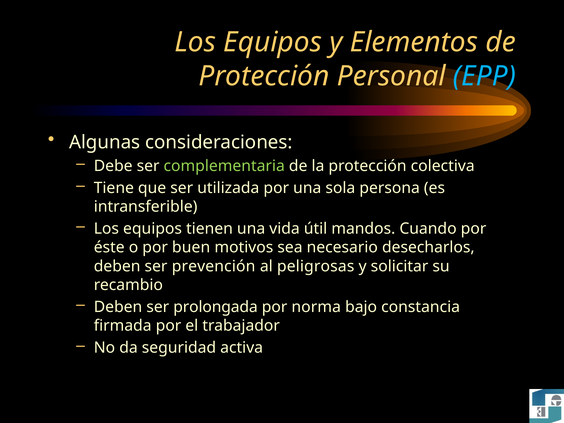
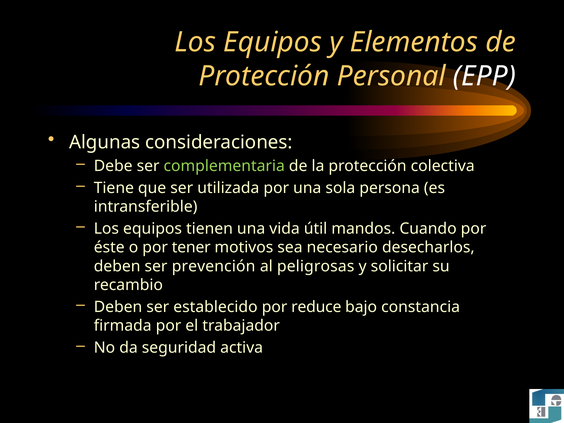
EPP colour: light blue -> white
buen: buen -> tener
prolongada: prolongada -> establecido
norma: norma -> reduce
